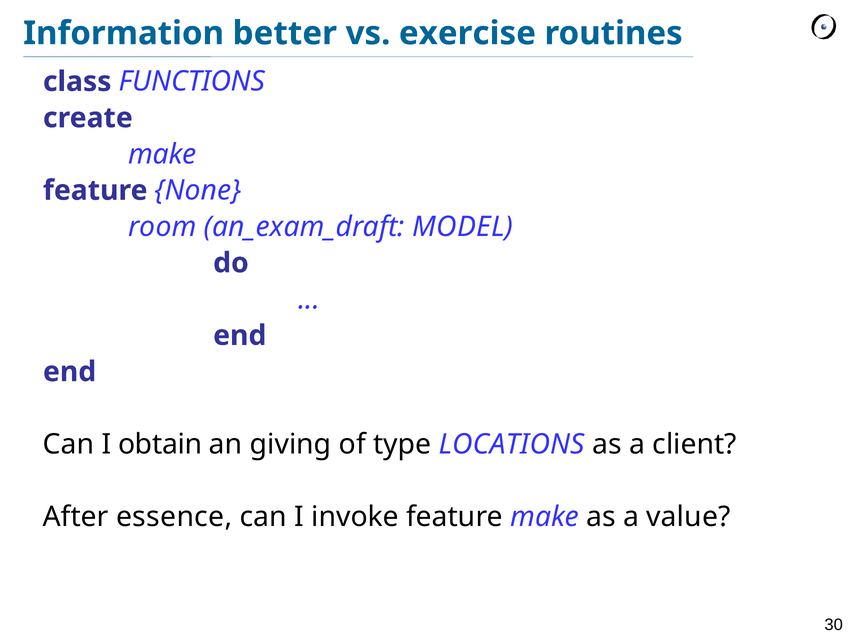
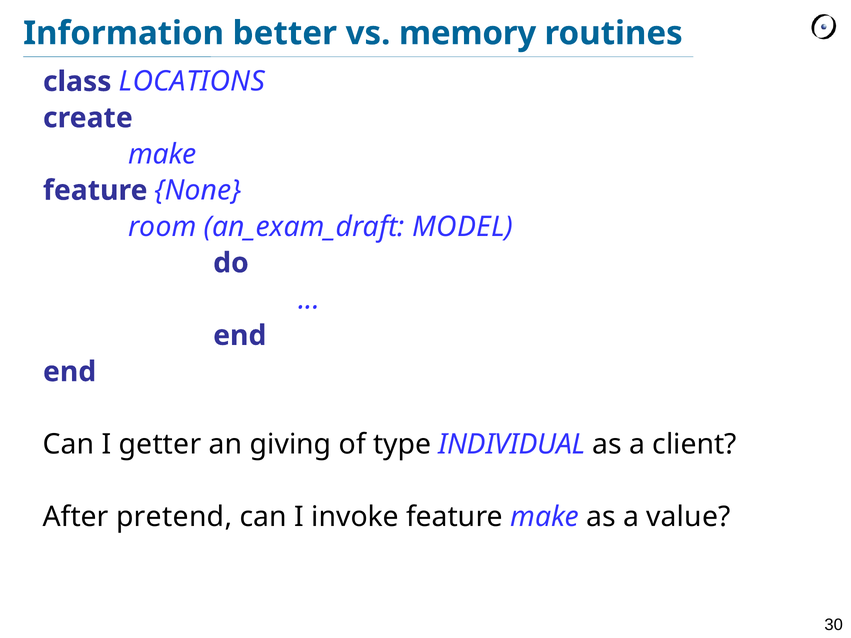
exercise: exercise -> memory
FUNCTIONS: FUNCTIONS -> LOCATIONS
obtain: obtain -> getter
LOCATIONS: LOCATIONS -> INDIVIDUAL
essence: essence -> pretend
